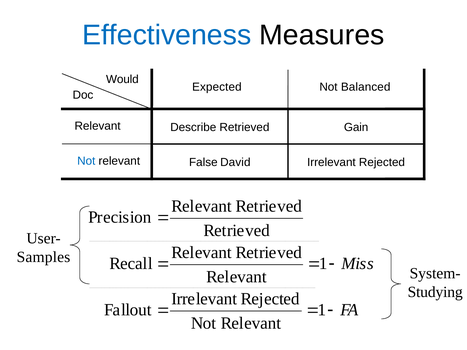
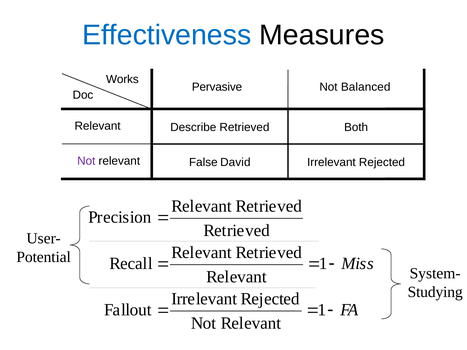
Would: Would -> Works
Expected: Expected -> Pervasive
Gain: Gain -> Both
Not at (86, 161) colour: blue -> purple
Samples: Samples -> Potential
